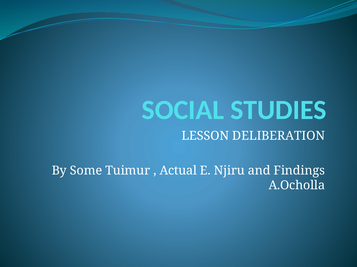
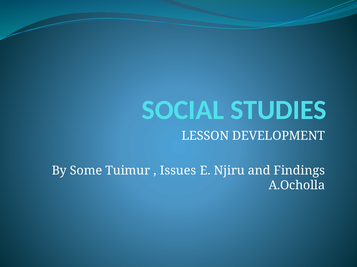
DELIBERATION: DELIBERATION -> DEVELOPMENT
Actual: Actual -> Issues
